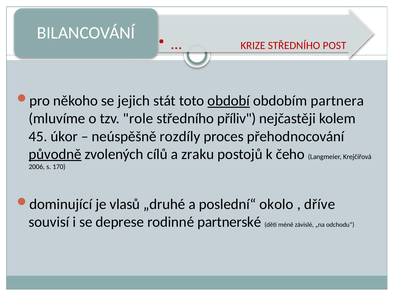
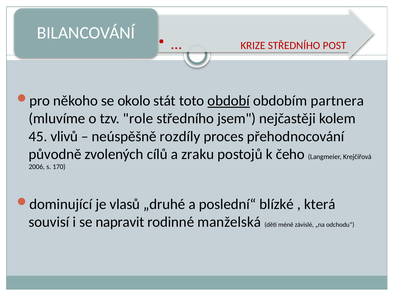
jejich: jejich -> okolo
příliv: příliv -> jsem
úkor: úkor -> vlivů
původně underline: present -> none
okolo: okolo -> blízké
dříve: dříve -> která
deprese: deprese -> napravit
partnerské: partnerské -> manželská
